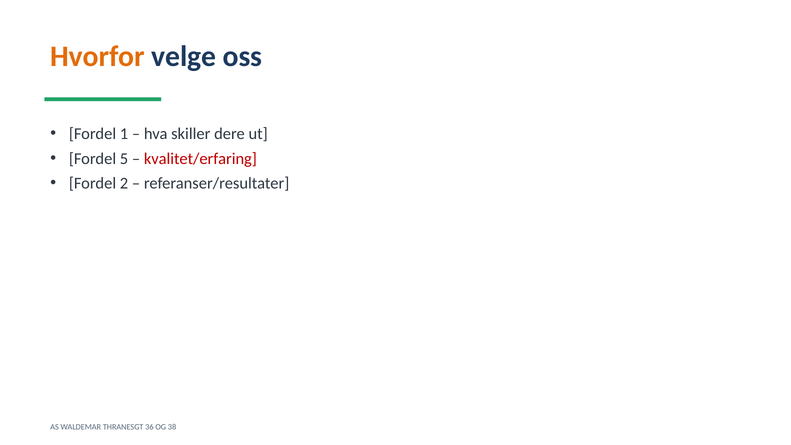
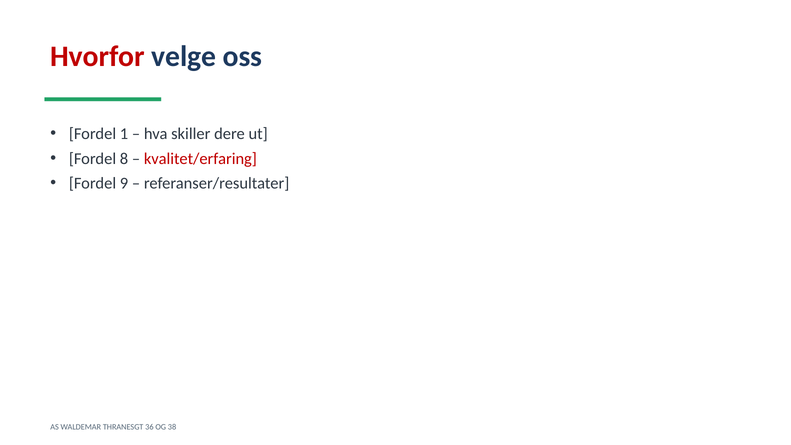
Hvorfor colour: orange -> red
5: 5 -> 8
2: 2 -> 9
